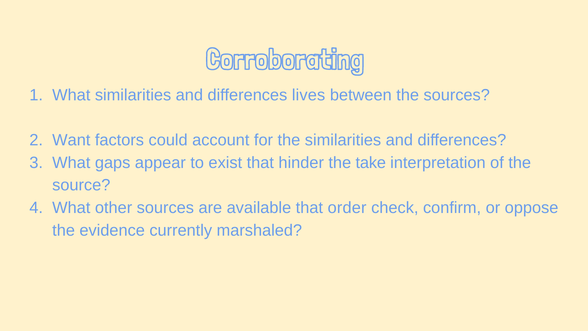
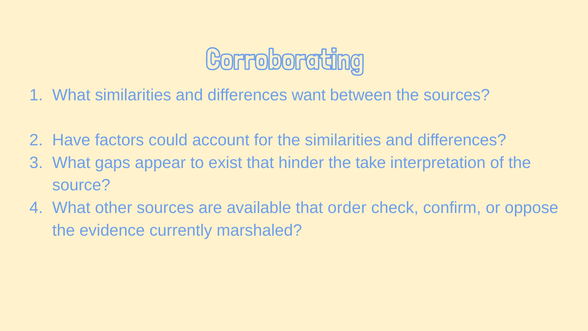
lives: lives -> want
Want: Want -> Have
